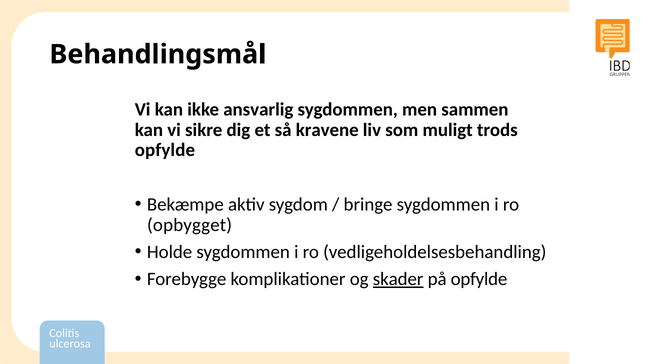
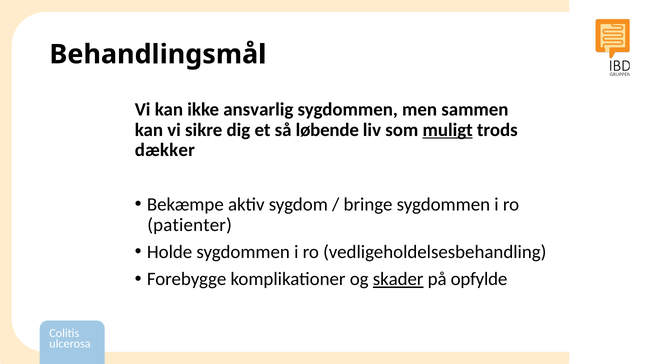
kravene: kravene -> løbende
muligt underline: none -> present
opfylde at (165, 150): opfylde -> dækker
opbygget: opbygget -> patienter
